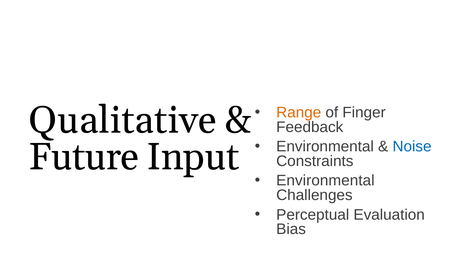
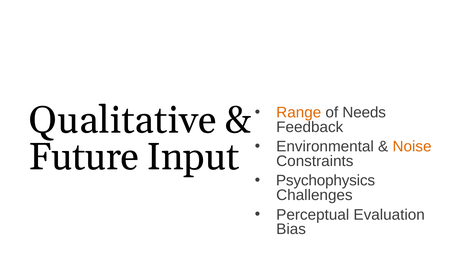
Finger: Finger -> Needs
Noise colour: blue -> orange
Environmental at (325, 181): Environmental -> Psychophysics
